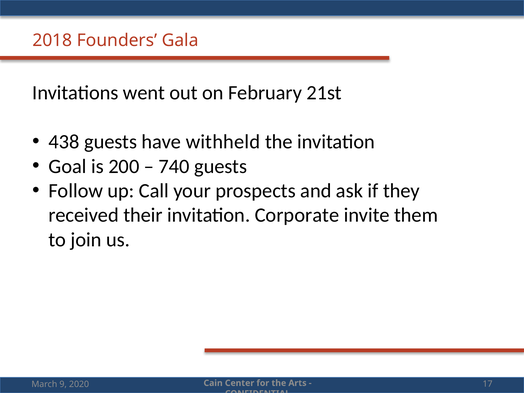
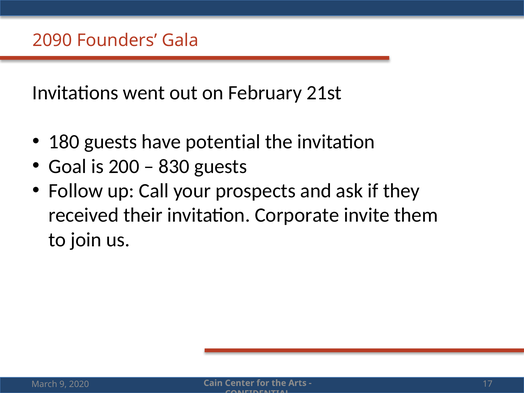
2018: 2018 -> 2090
438: 438 -> 180
withheld: withheld -> potential
740: 740 -> 830
